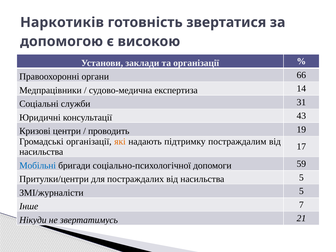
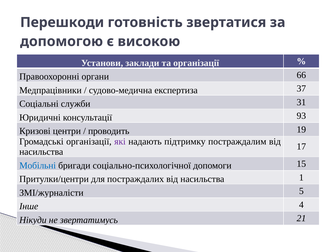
Наркотиків: Наркотиків -> Перешкоди
14: 14 -> 37
43: 43 -> 93
які colour: orange -> purple
59: 59 -> 15
насильства 5: 5 -> 1
7: 7 -> 4
